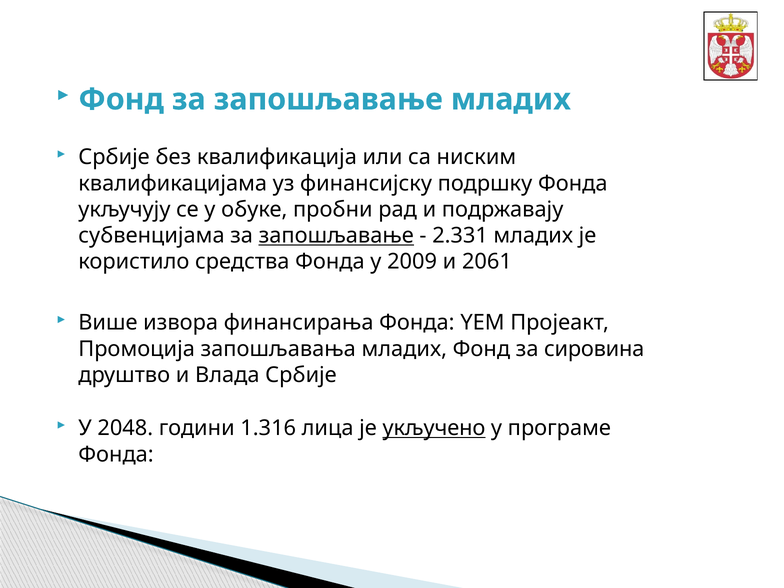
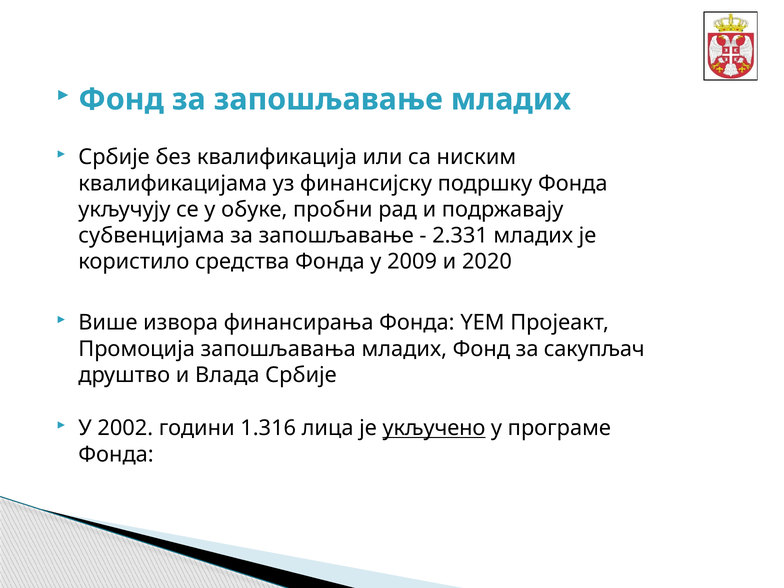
запошљавање at (336, 236) underline: present -> none
2061: 2061 -> 2020
сировина: сировина -> сакупљач
2048: 2048 -> 2002
